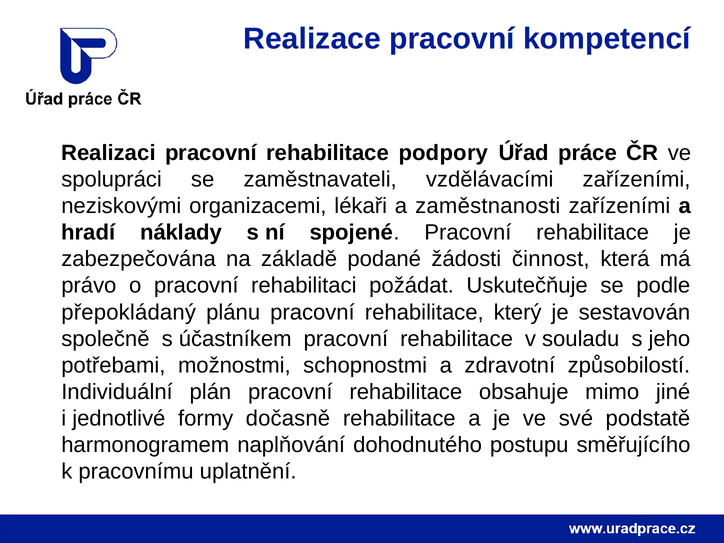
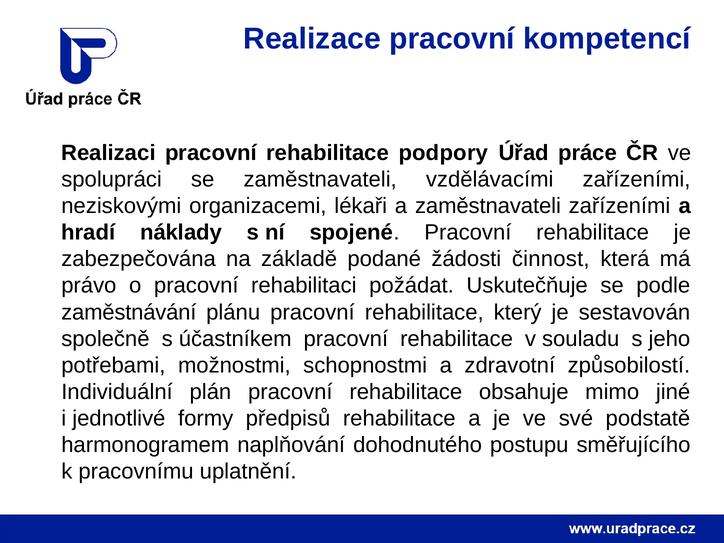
a zaměstnanosti: zaměstnanosti -> zaměstnavateli
přepokládaný: přepokládaný -> zaměstnávání
dočasně: dočasně -> předpisů
